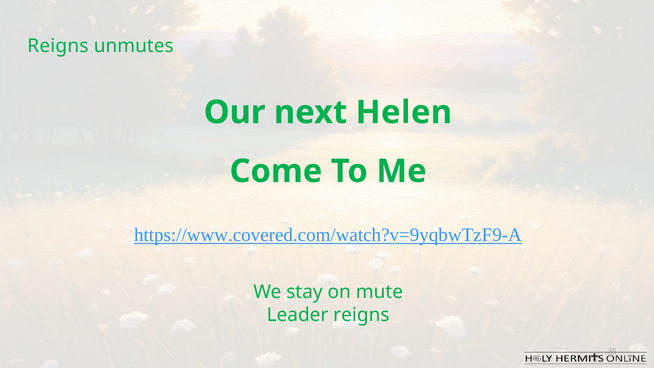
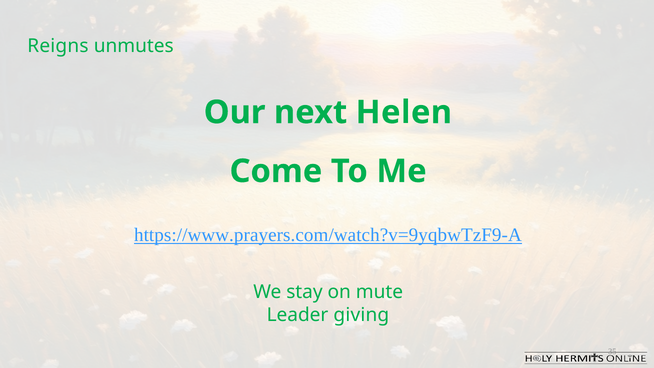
https://www.covered.com/watch?v=9yqbwTzF9-A: https://www.covered.com/watch?v=9yqbwTzF9-A -> https://www.prayers.com/watch?v=9yqbwTzF9-A
Leader reigns: reigns -> giving
